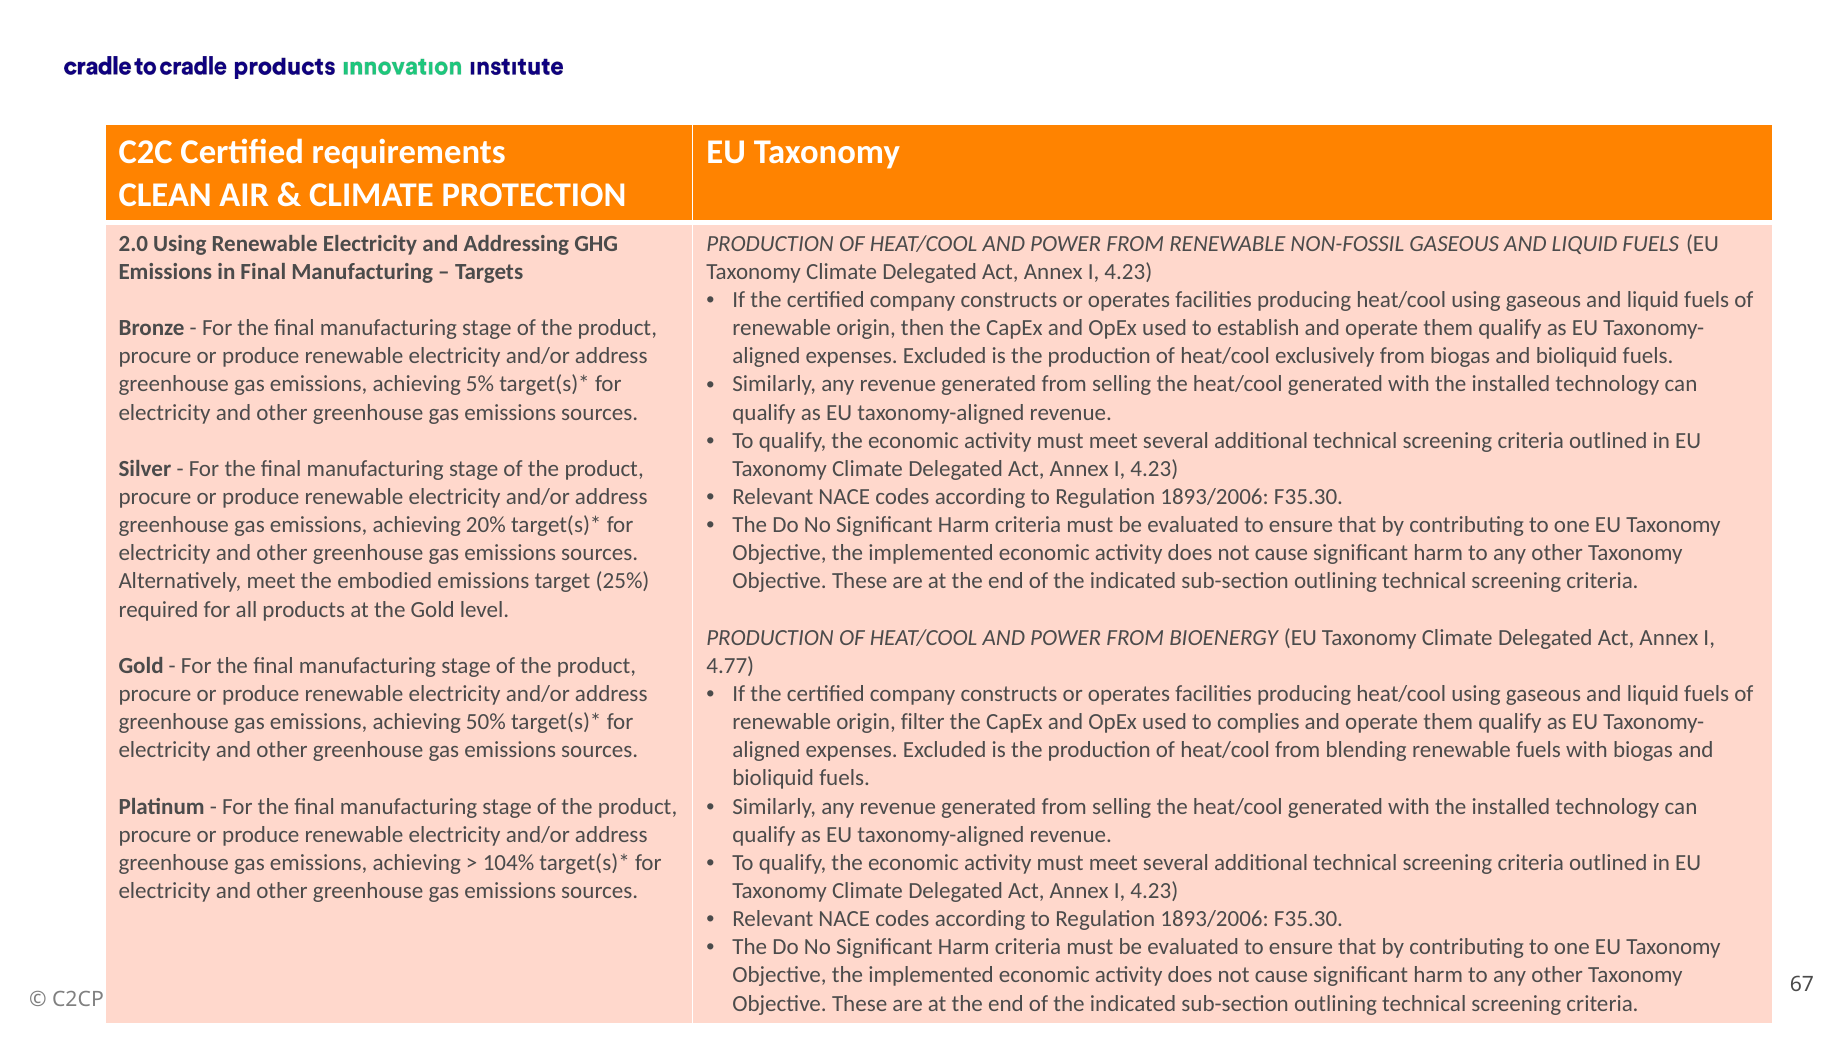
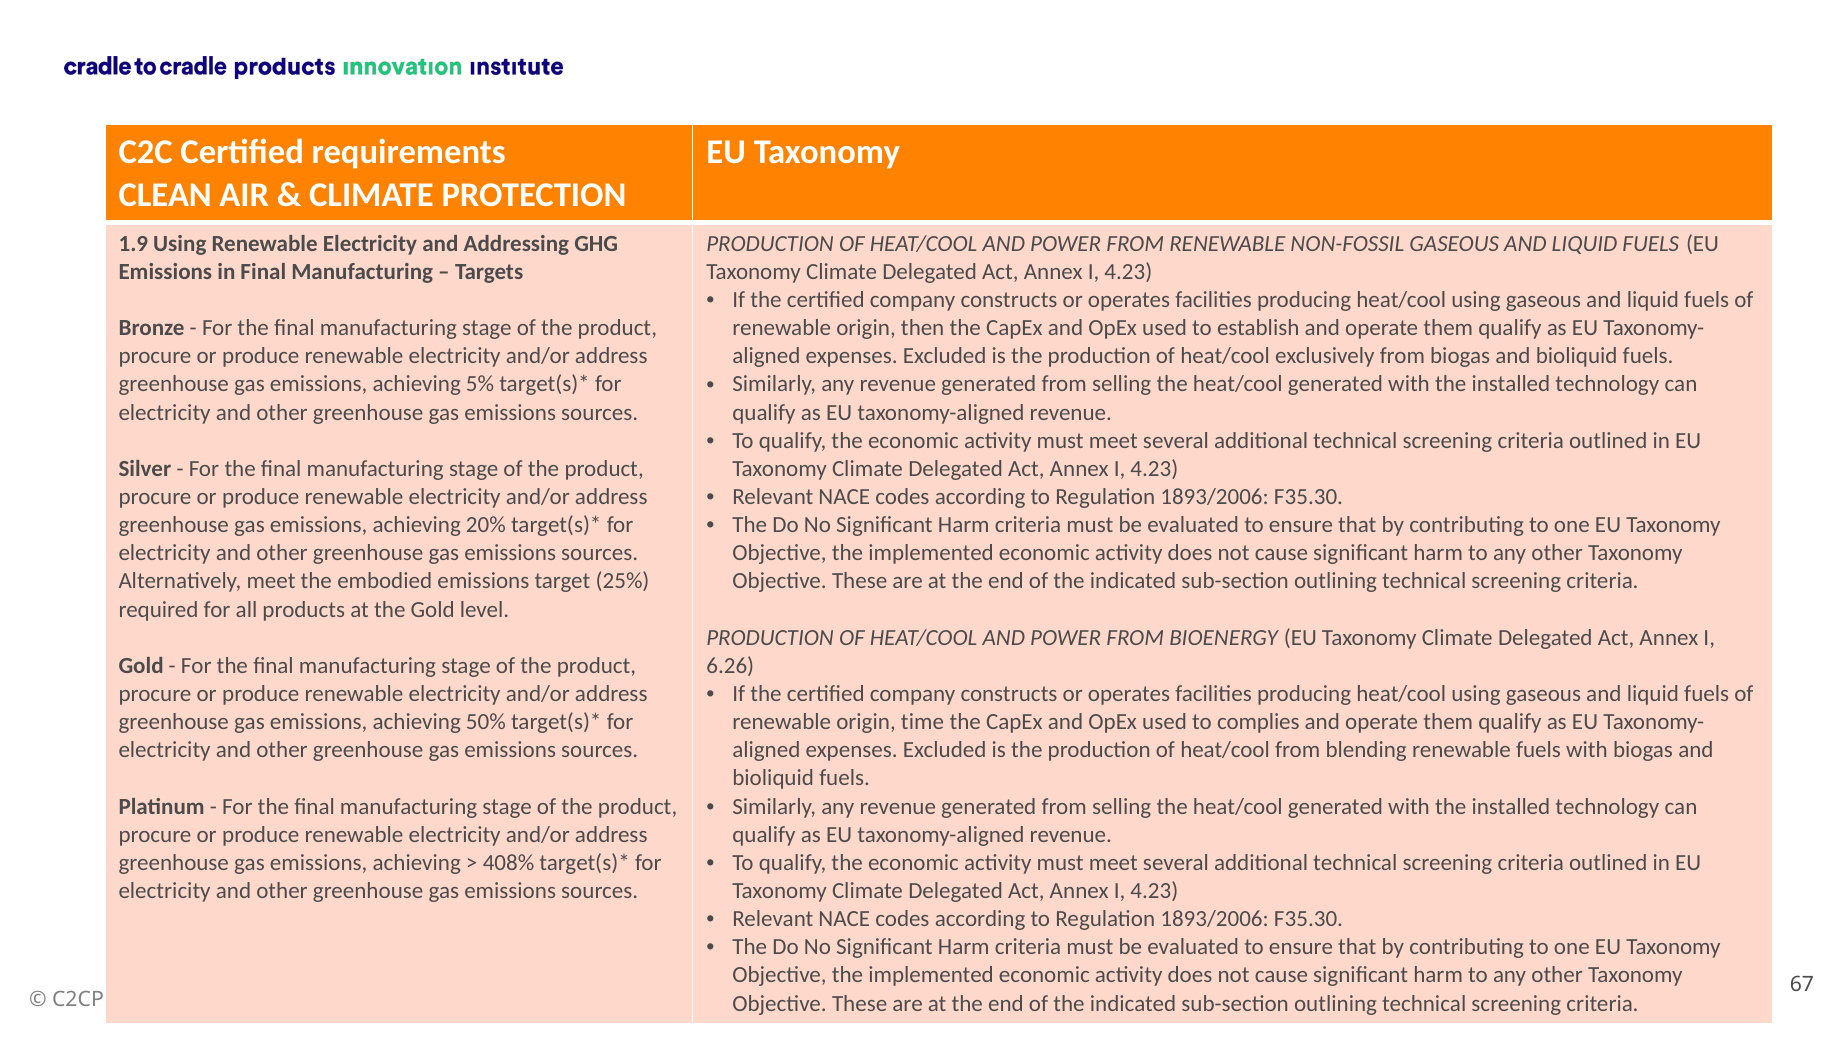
2.0: 2.0 -> 1.9
4.77: 4.77 -> 6.26
filter: filter -> time
104%: 104% -> 408%
